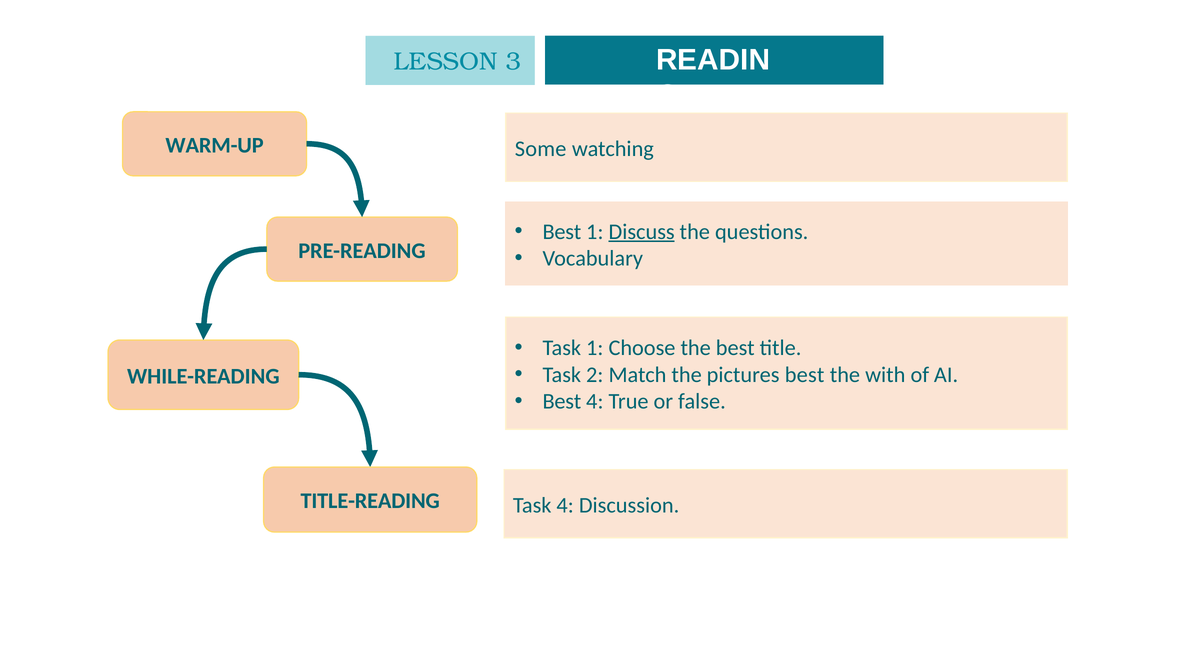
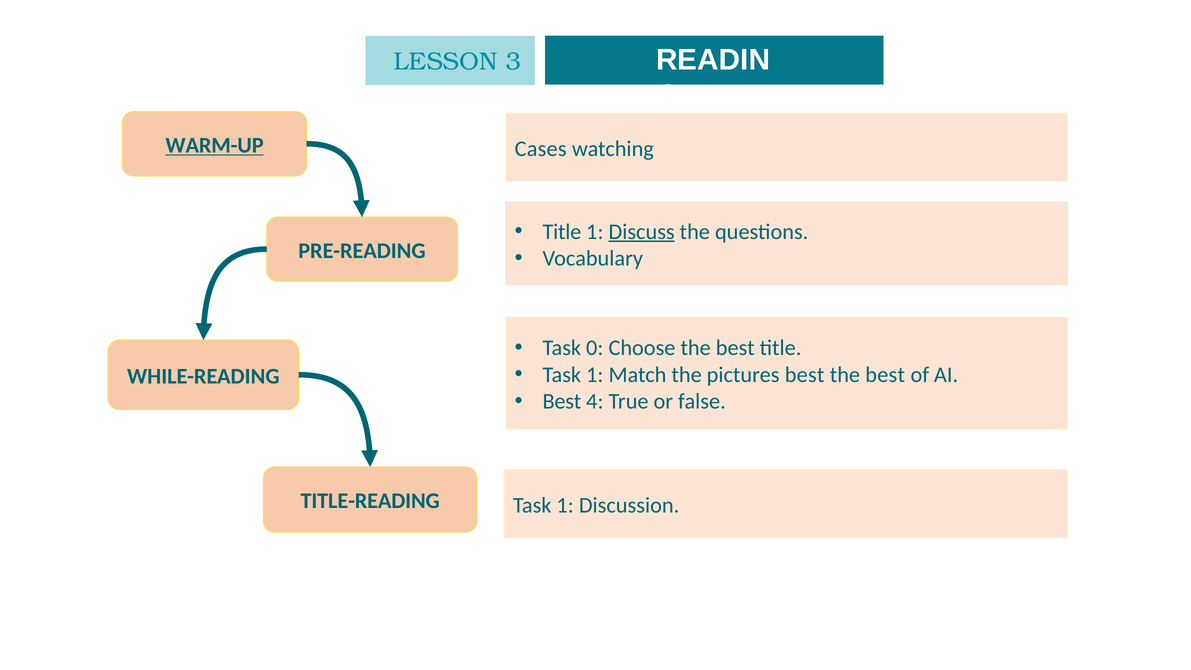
WARM-UP underline: none -> present
Some: Some -> Cases
Best at (562, 232): Best -> Title
Task 1: 1 -> 0
2 at (595, 375): 2 -> 1
with at (885, 375): with -> best
4 at (565, 505): 4 -> 1
